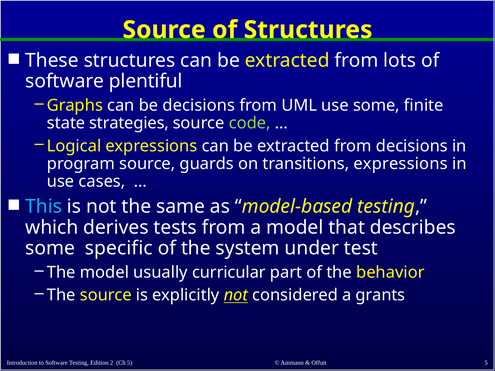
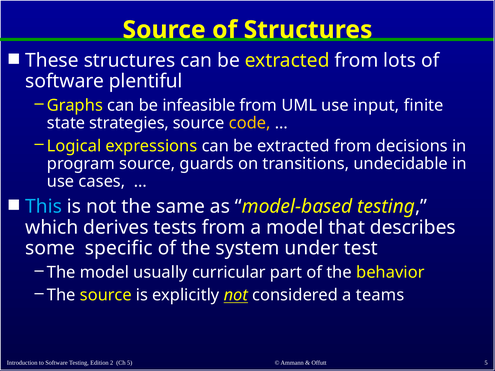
be decisions: decisions -> infeasible
use some: some -> input
code colour: light green -> yellow
transitions expressions: expressions -> undecidable
grants: grants -> teams
